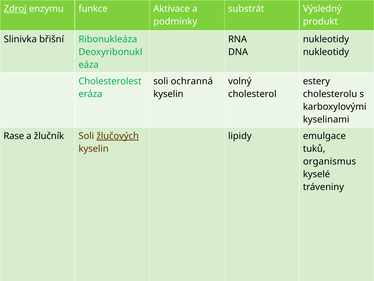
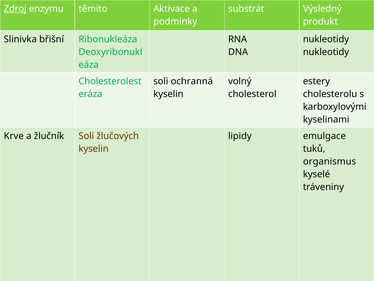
funkce: funkce -> těmito
Rase: Rase -> Krve
žlučových underline: present -> none
